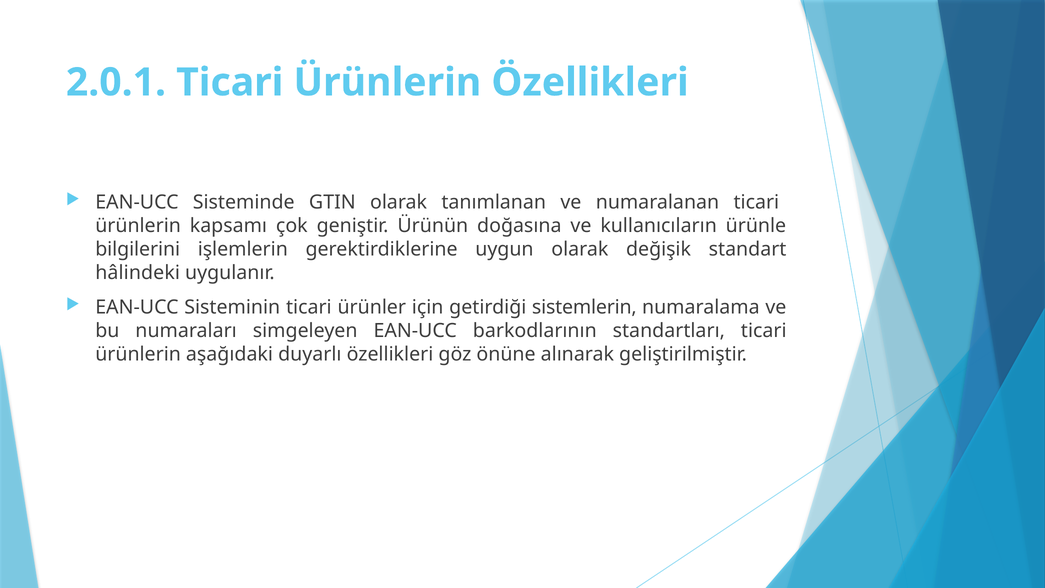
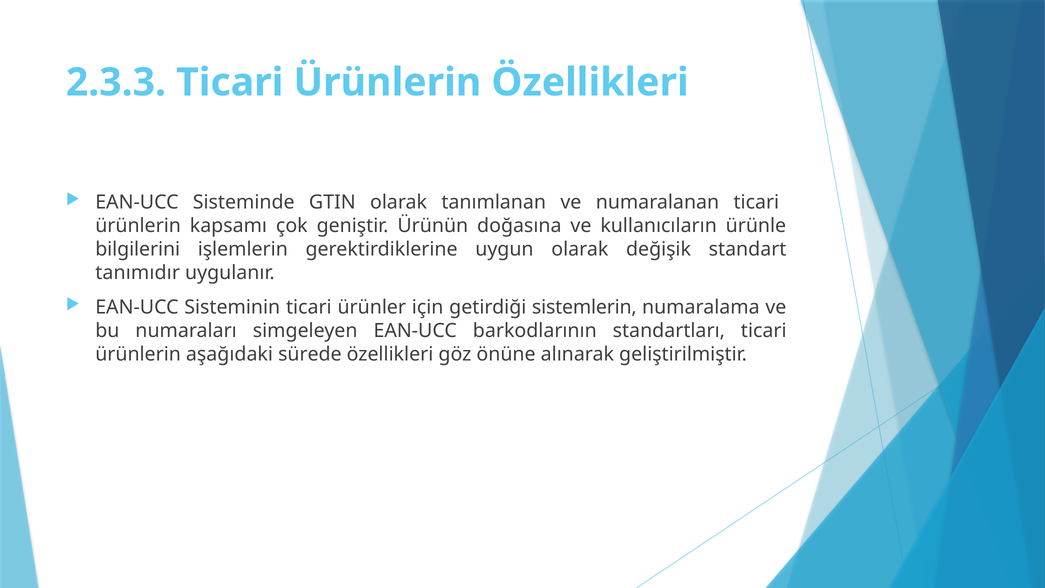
2.0.1: 2.0.1 -> 2.3.3
hâlindeki: hâlindeki -> tanımıdır
duyarlı: duyarlı -> sürede
